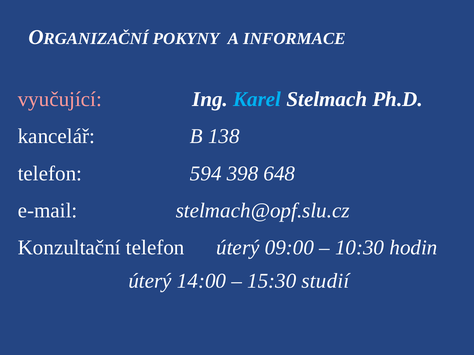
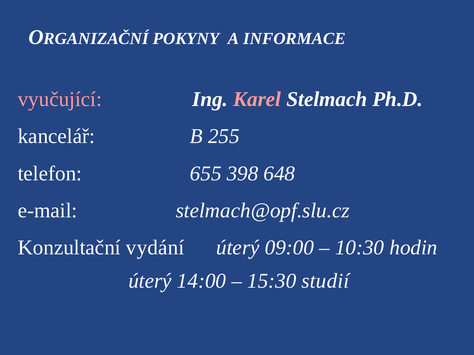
Karel colour: light blue -> pink
138: 138 -> 255
594: 594 -> 655
Konzultační telefon: telefon -> vydání
